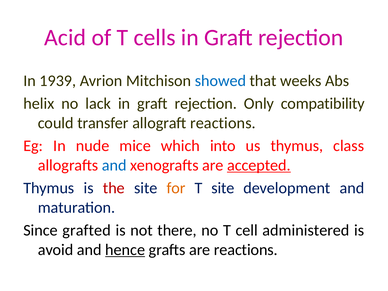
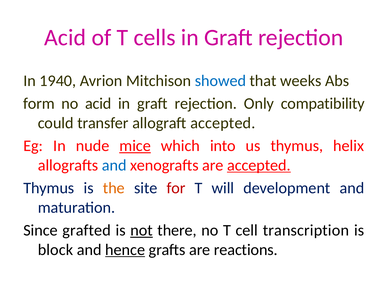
1939: 1939 -> 1940
helix: helix -> form
no lack: lack -> acid
allograft reactions: reactions -> accepted
mice underline: none -> present
class: class -> helix
the colour: red -> orange
for colour: orange -> red
T site: site -> will
not underline: none -> present
administered: administered -> transcription
avoid: avoid -> block
